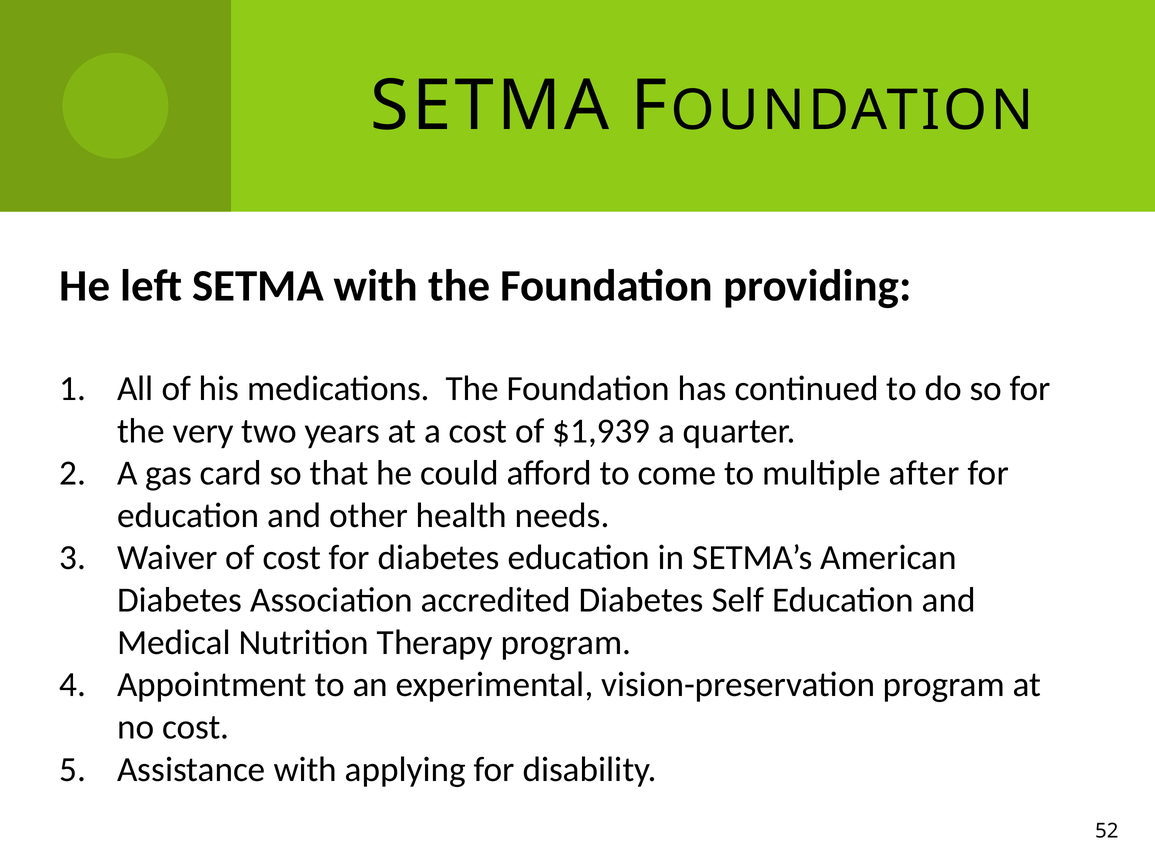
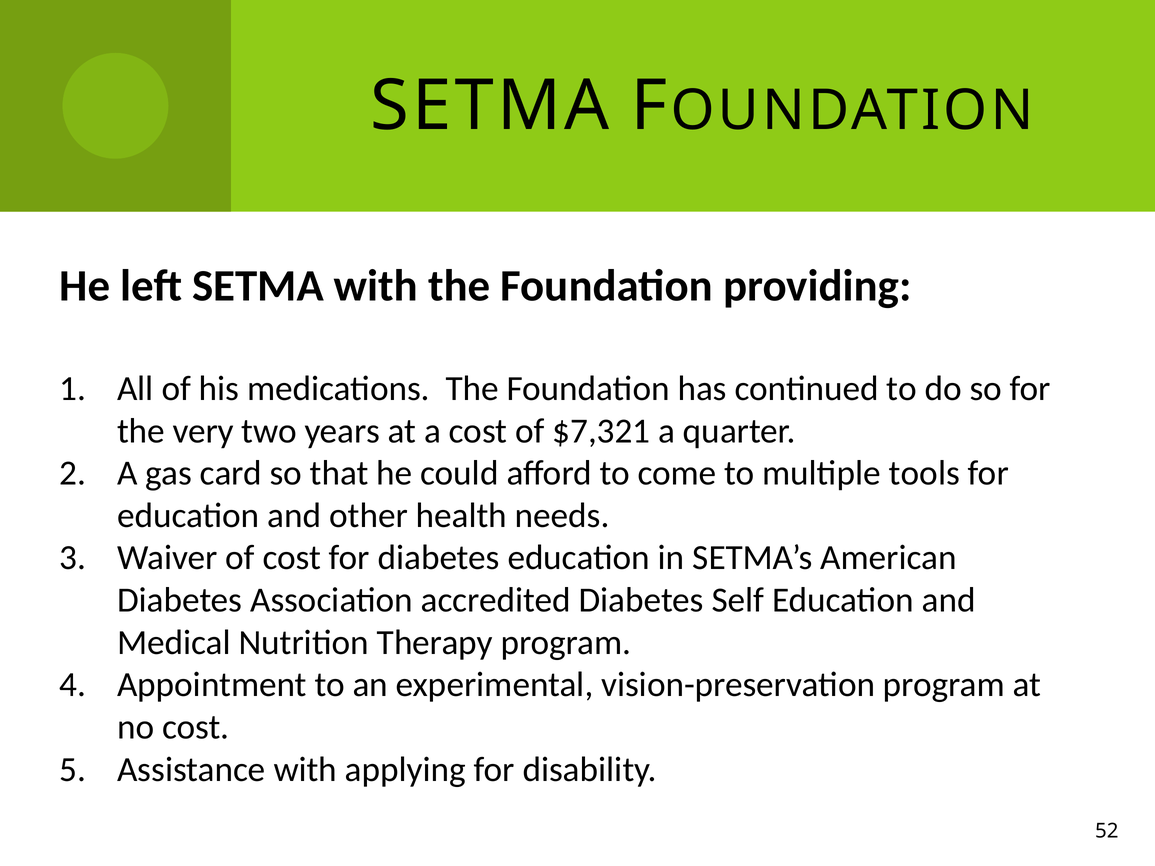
$1,939: $1,939 -> $7,321
after: after -> tools
